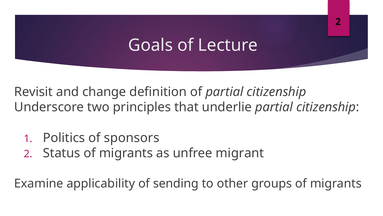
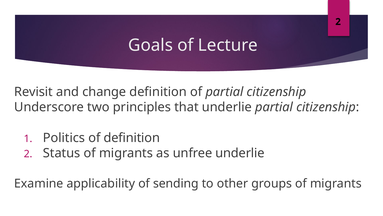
of sponsors: sponsors -> definition
unfree migrant: migrant -> underlie
